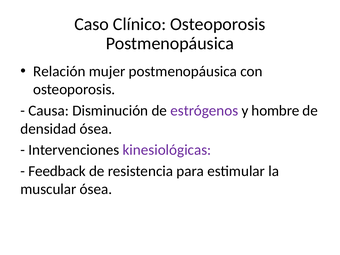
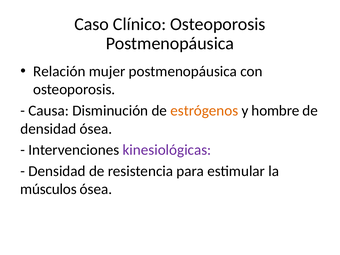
estrógenos colour: purple -> orange
Feedback at (57, 171): Feedback -> Densidad
muscular: muscular -> músculos
